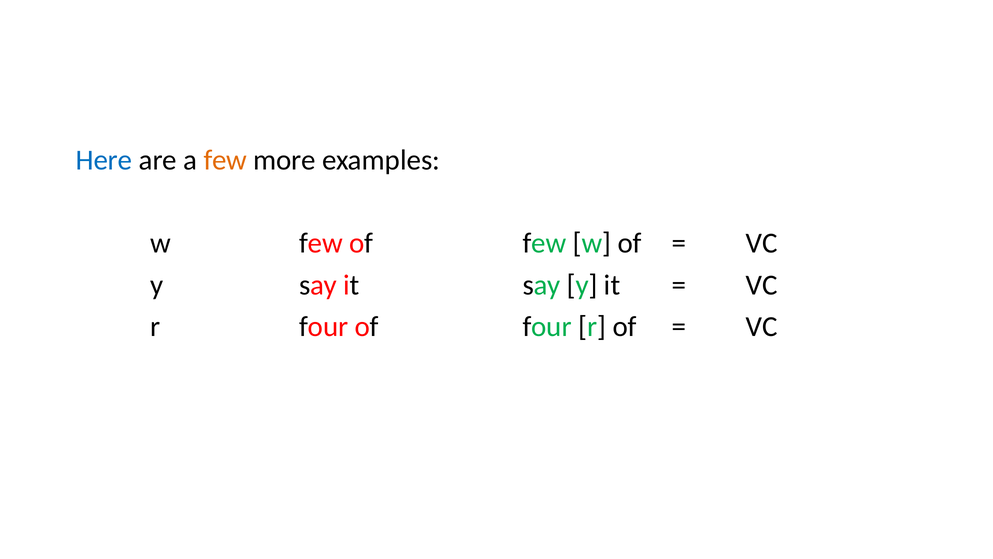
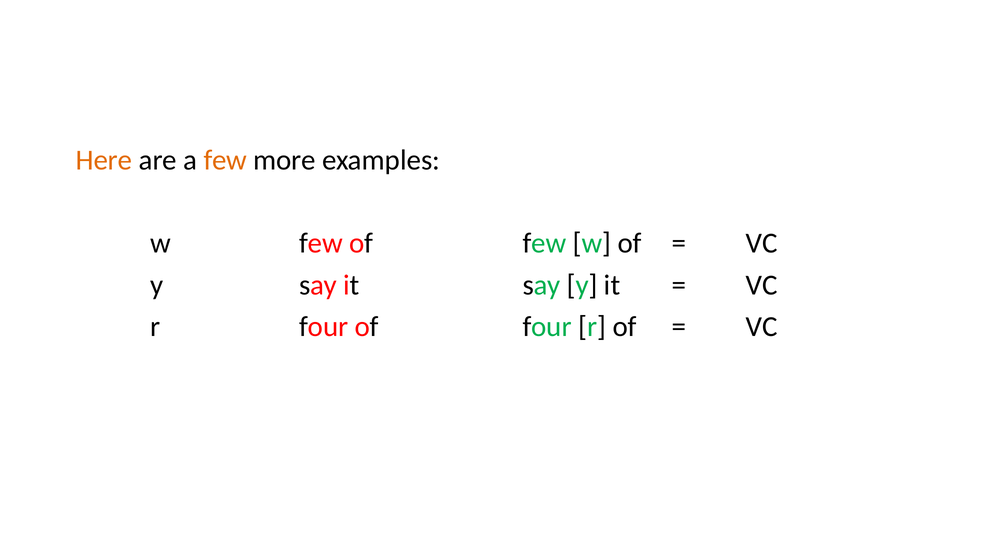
Here colour: blue -> orange
